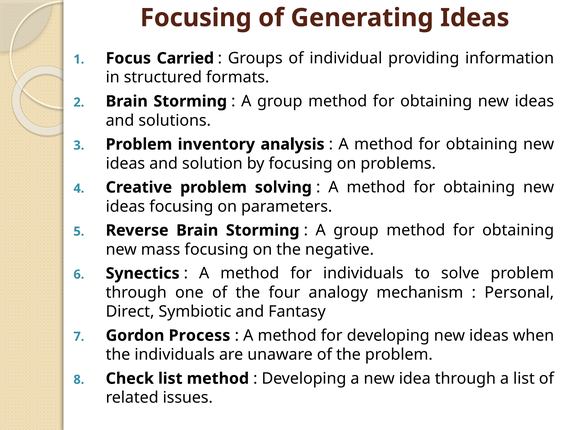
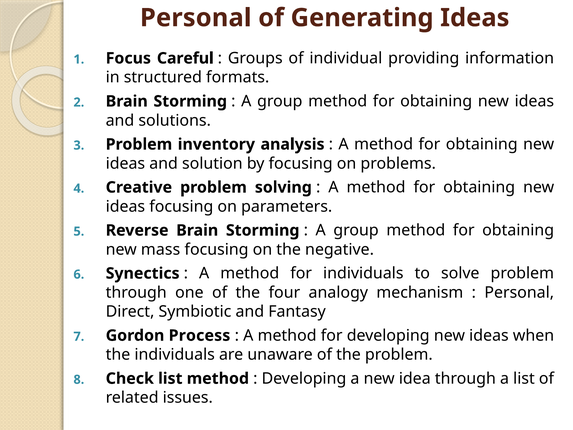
Focusing at (196, 18): Focusing -> Personal
Carried: Carried -> Careful
